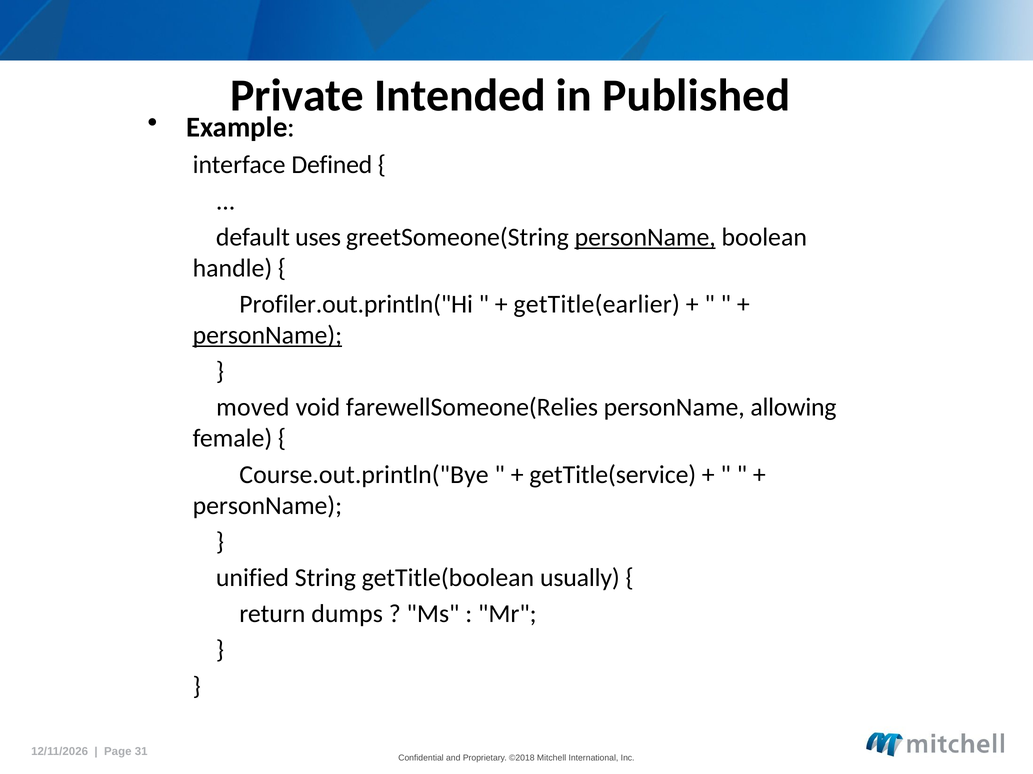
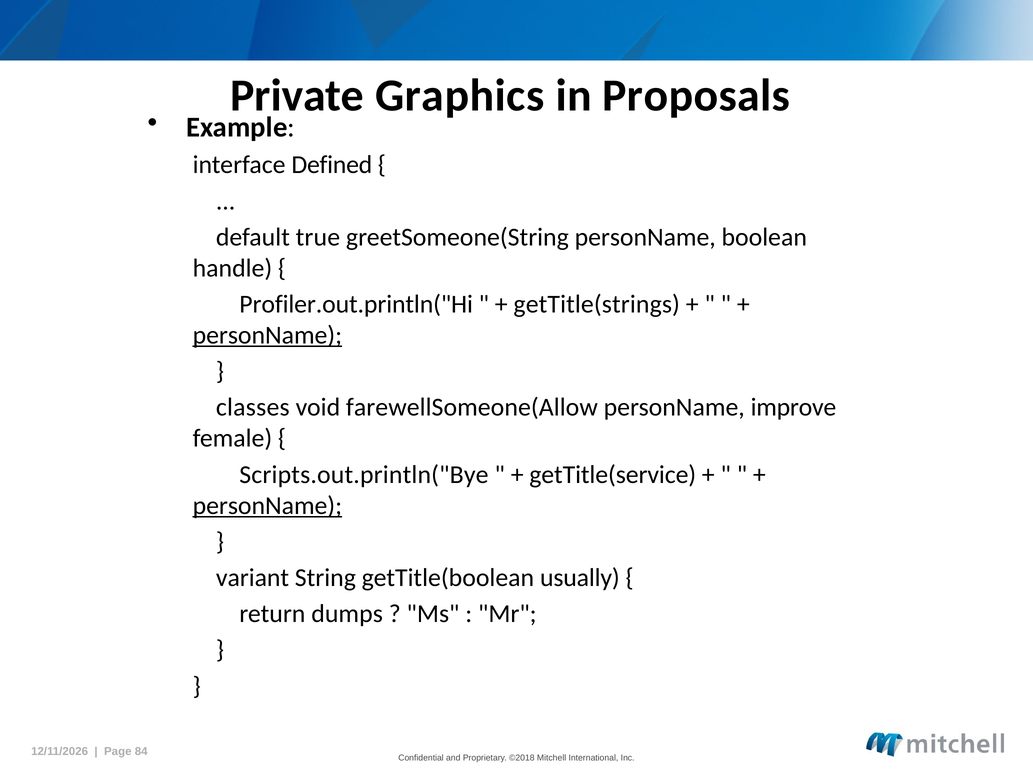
Intended: Intended -> Graphics
Published: Published -> Proposals
uses: uses -> true
personName at (645, 237) underline: present -> none
getTitle(earlier: getTitle(earlier -> getTitle(strings
moved: moved -> classes
farewellSomeone(Relies: farewellSomeone(Relies -> farewellSomeone(Allow
allowing: allowing -> improve
Course.out.println("Bye: Course.out.println("Bye -> Scripts.out.println("Bye
personName at (267, 506) underline: none -> present
unified: unified -> variant
31: 31 -> 84
